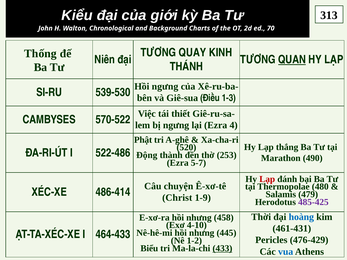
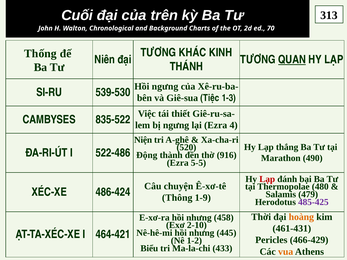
Kiểu: Kiểu -> Cuối
giới: giới -> trên
QUAY: QUAY -> KHÁC
Điều: Điều -> Tiệc
570-522: 570-522 -> 835-522
Phật: Phật -> Niện
253: 253 -> 916
5-7: 5-7 -> 5-5
486-414: 486-414 -> 486-424
Christ: Christ -> Thông
hoàng colour: blue -> orange
4-10: 4-10 -> 2-10
464-433: 464-433 -> 464-421
476-429: 476-429 -> 466-429
433 underline: present -> none
vua colour: blue -> orange
